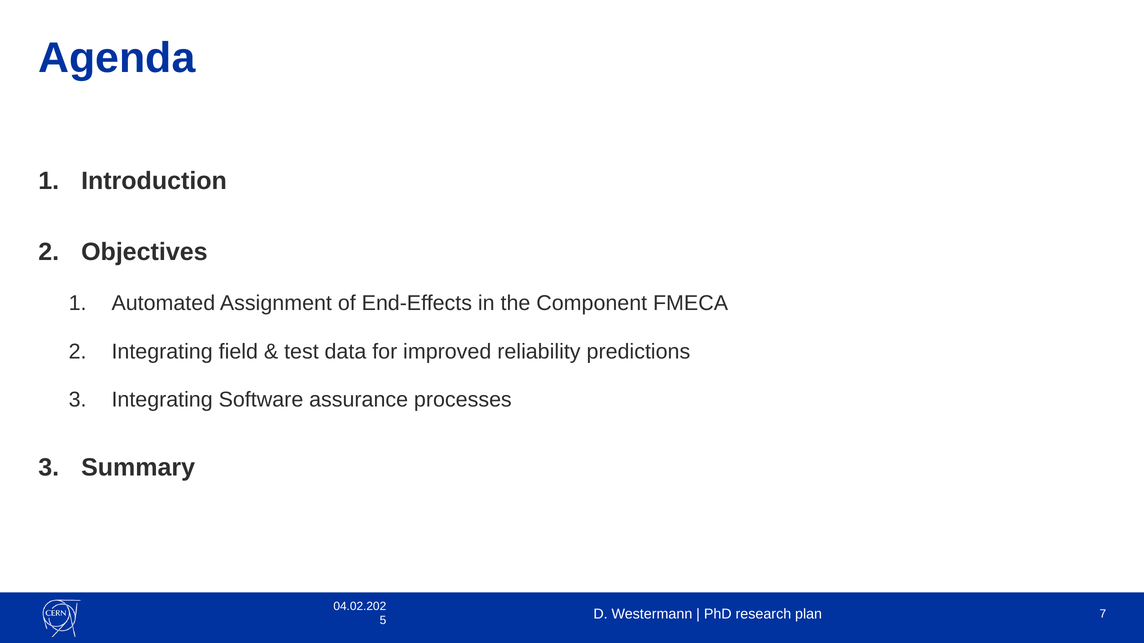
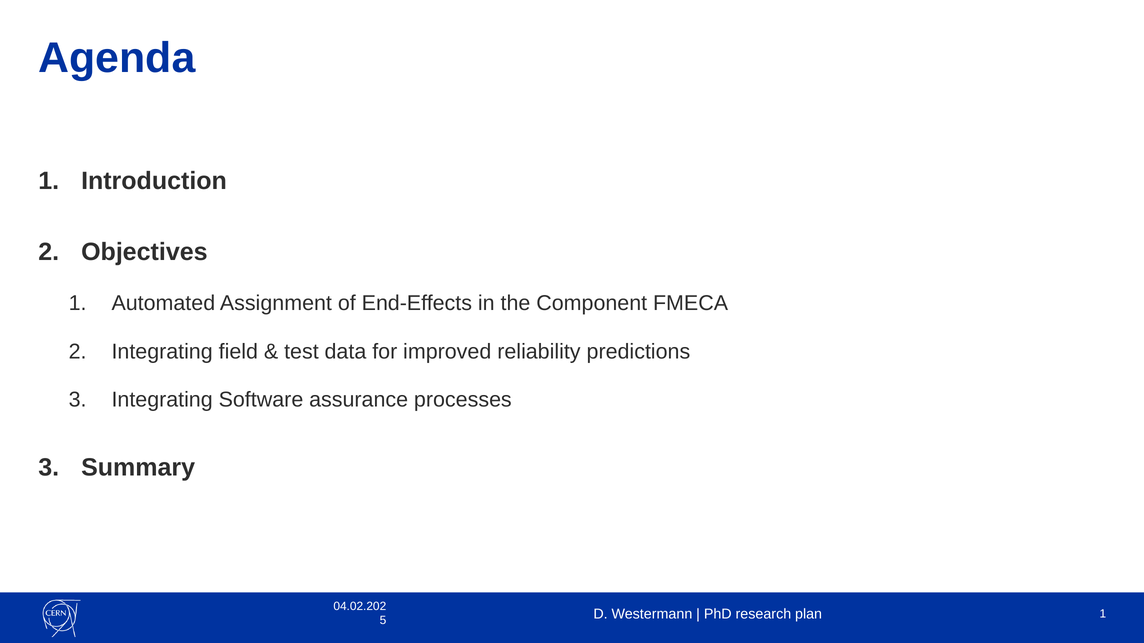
plan 7: 7 -> 1
